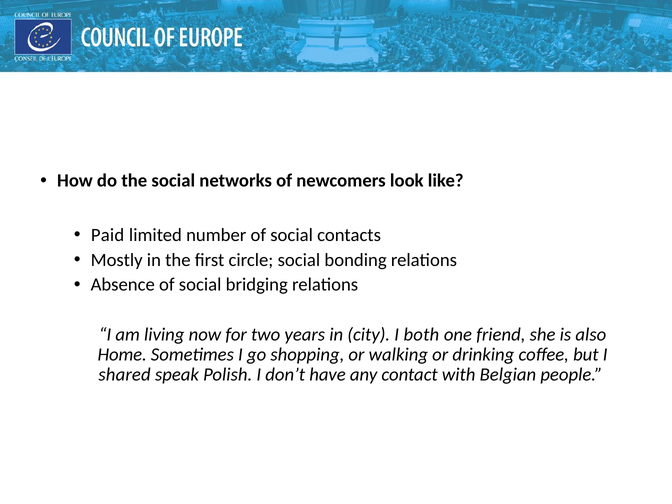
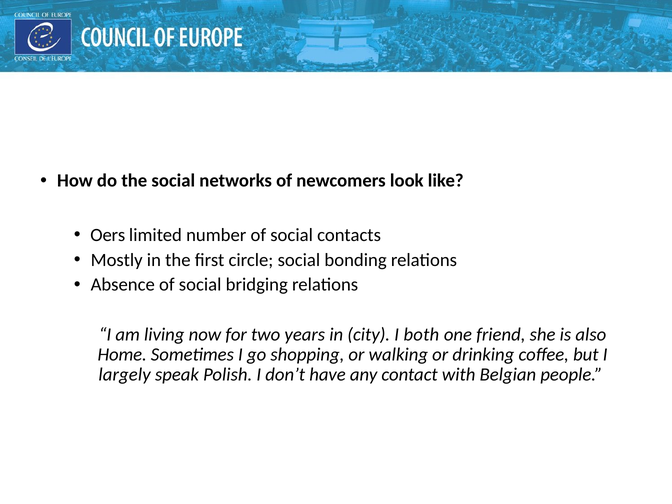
Paid: Paid -> Oers
shared: shared -> largely
